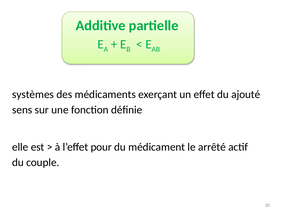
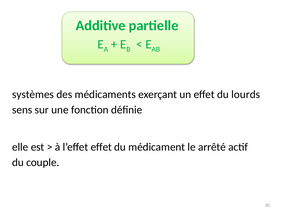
ajouté: ajouté -> lourds
l’effet pour: pour -> effet
